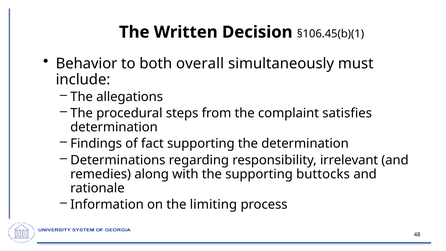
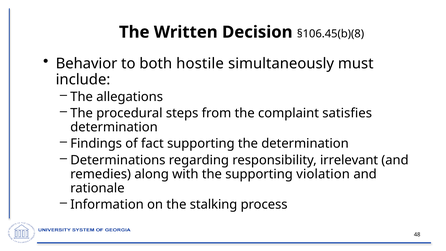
§106.45(b)(1: §106.45(b)(1 -> §106.45(b)(8
overall: overall -> hostile
buttocks: buttocks -> violation
limiting: limiting -> stalking
